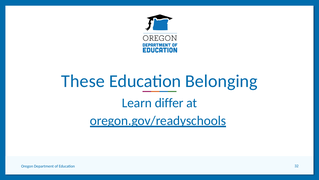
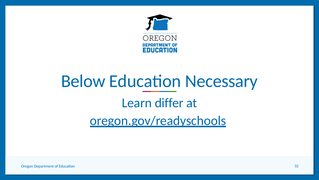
These: These -> Below
Belonging: Belonging -> Necessary
